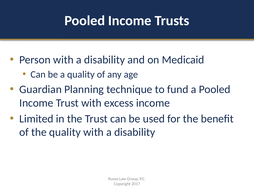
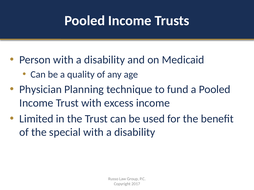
Guardian: Guardian -> Physician
the quality: quality -> special
